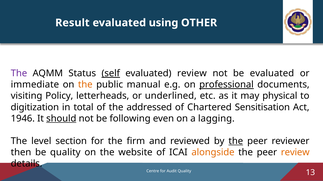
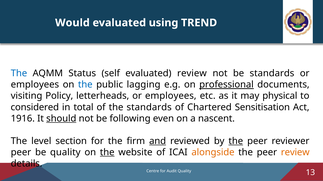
Result: Result -> Would
OTHER: OTHER -> TREND
The at (19, 74) colour: purple -> blue
self underline: present -> none
be evaluated: evaluated -> standards
immediate at (35, 85): immediate -> employees
the at (85, 85) colour: orange -> blue
manual: manual -> lagging
letterheads or underlined: underlined -> employees
digitization: digitization -> considered
the addressed: addressed -> standards
1946: 1946 -> 1916
lagging: lagging -> nascent
and underline: none -> present
then at (21, 153): then -> peer
the at (107, 153) underline: none -> present
